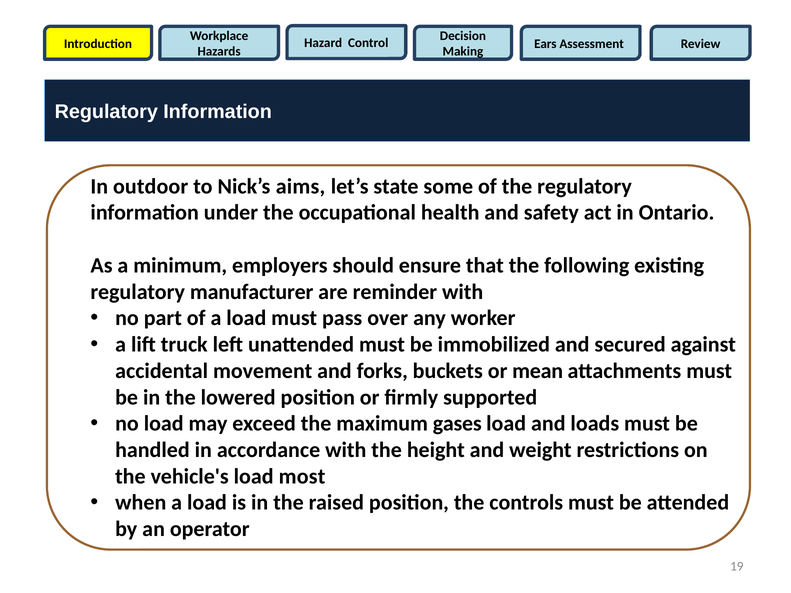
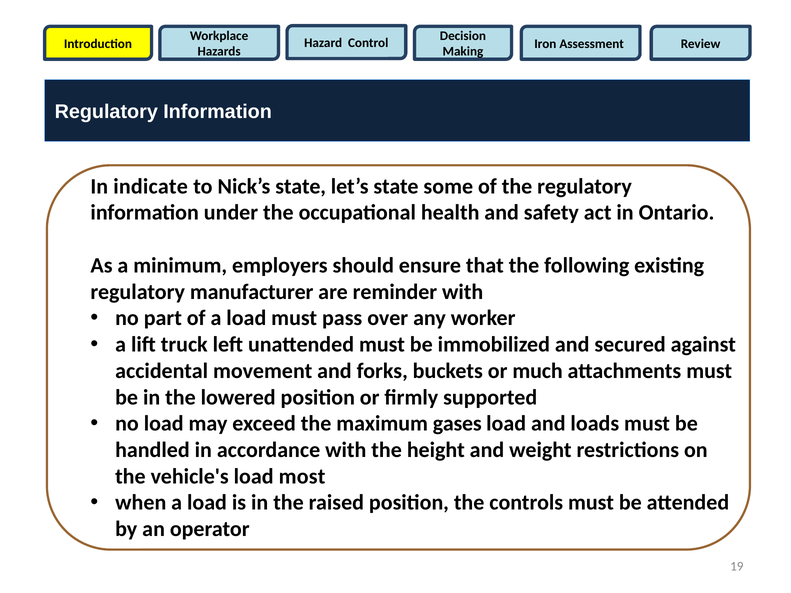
Ears: Ears -> Iron
outdoor: outdoor -> indicate
Nick’s aims: aims -> state
mean: mean -> much
